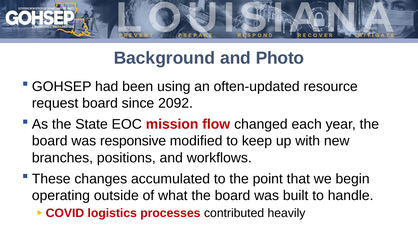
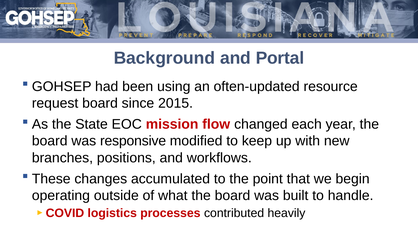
Photo: Photo -> Portal
2092: 2092 -> 2015
